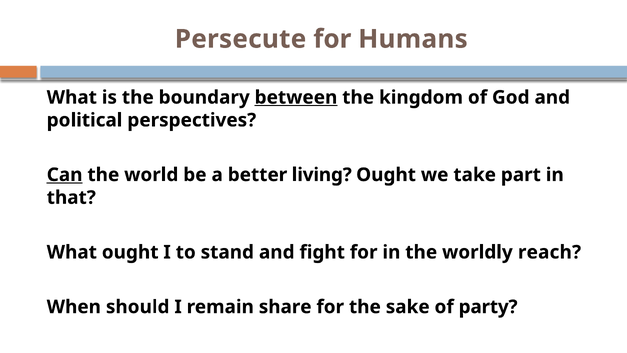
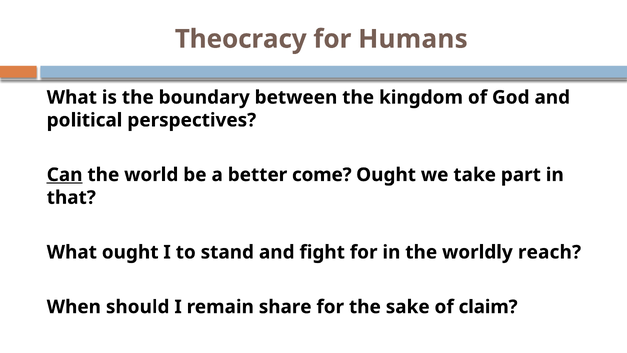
Persecute: Persecute -> Theocracy
between underline: present -> none
living: living -> come
party: party -> claim
